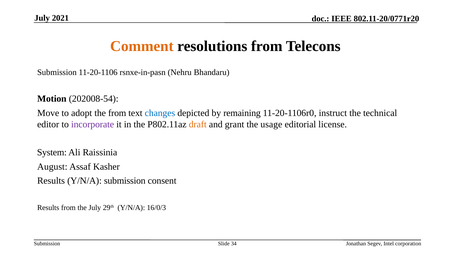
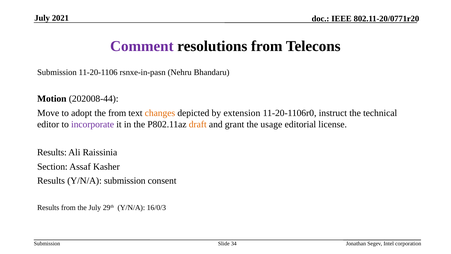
Comment colour: orange -> purple
202008-54: 202008-54 -> 202008-44
changes colour: blue -> orange
remaining: remaining -> extension
System at (52, 152): System -> Results
August: August -> Section
